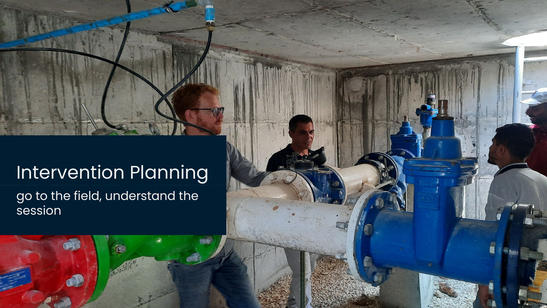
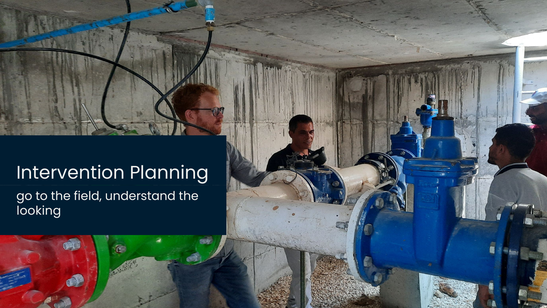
session: session -> looking
